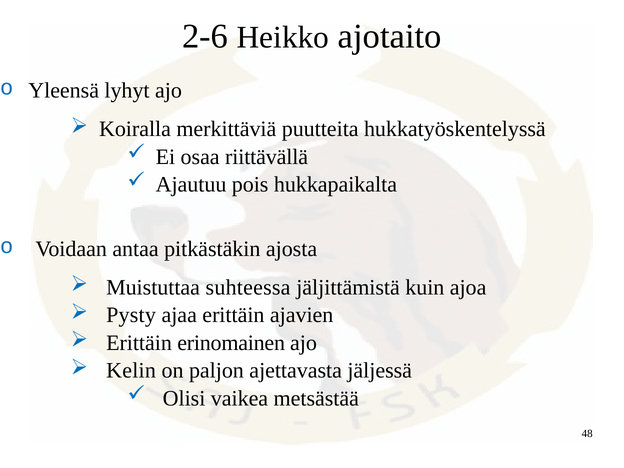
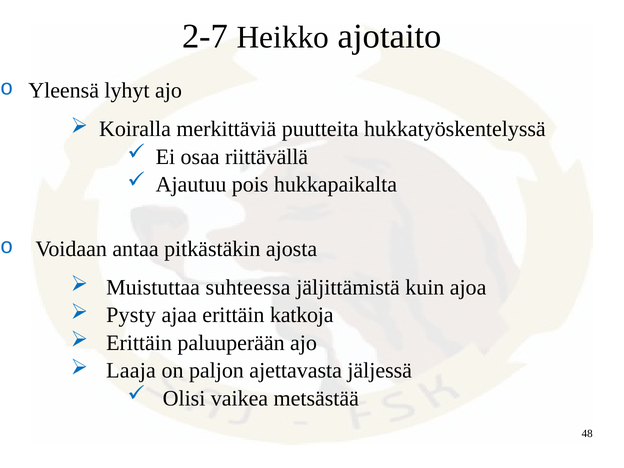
2-6: 2-6 -> 2-7
ajavien: ajavien -> katkoja
erinomainen: erinomainen -> paluuperään
Kelin: Kelin -> Laaja
